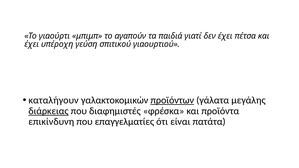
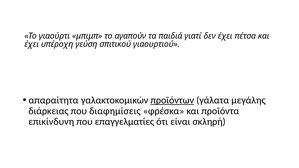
καταλήγουν: καταλήγουν -> απαραίτητα
διάρκειας underline: present -> none
διαφημιστές: διαφημιστές -> διαφημίσεις
πατάτα: πατάτα -> σκληρή
